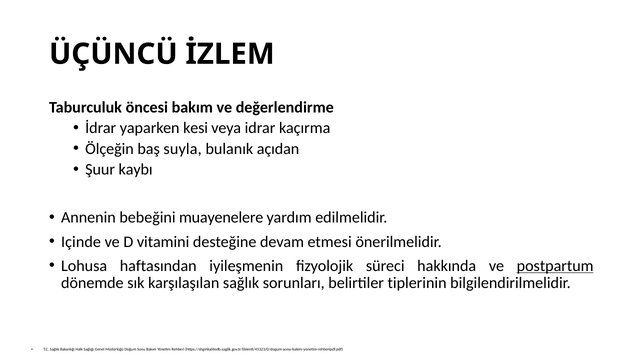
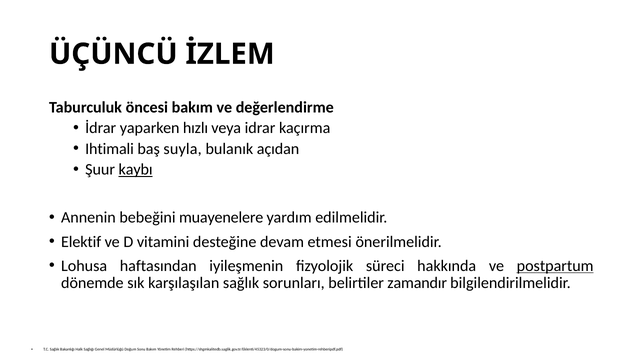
kesi: kesi -> hızlı
Ölçeğin: Ölçeğin -> Ihtimali
kaybı underline: none -> present
Içinde: Içinde -> Elektif
tiplerinin: tiplerinin -> zamandır
